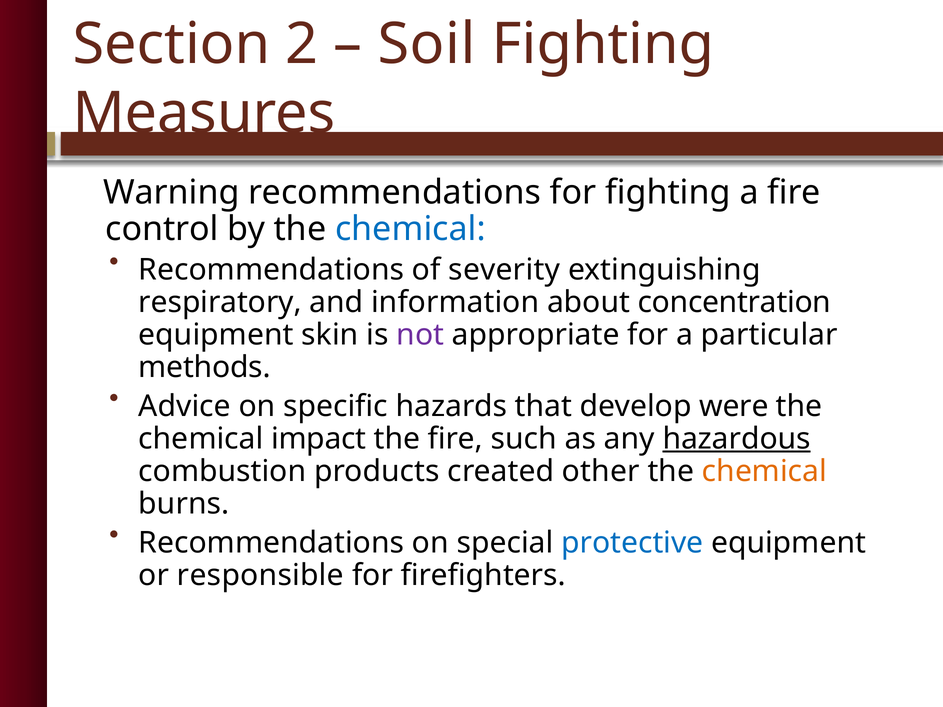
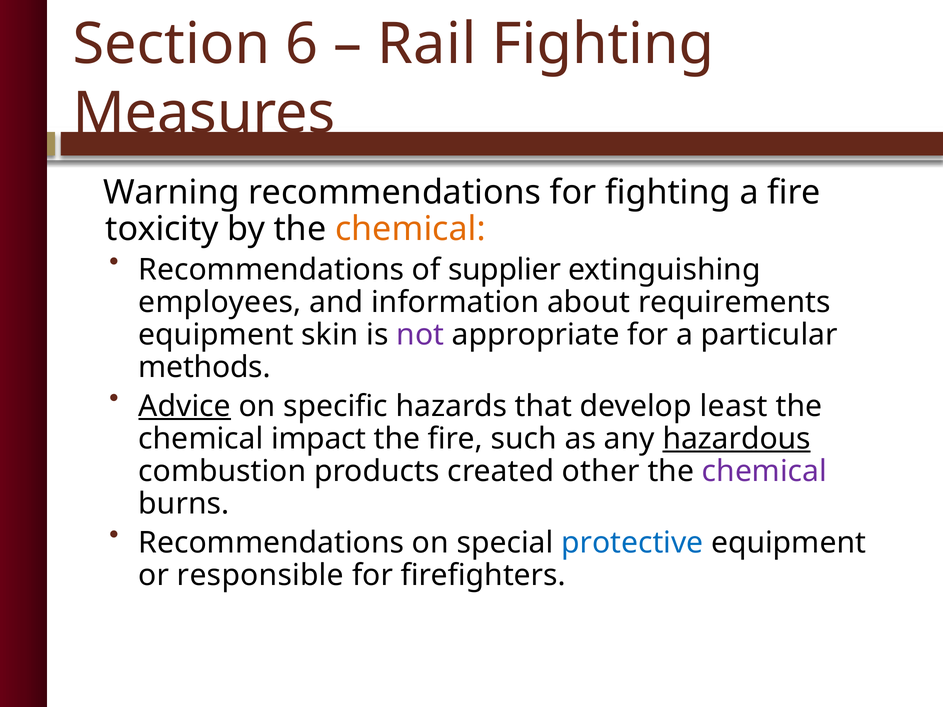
2: 2 -> 6
Soil: Soil -> Rail
control: control -> toxicity
chemical at (410, 229) colour: blue -> orange
severity: severity -> supplier
respiratory: respiratory -> employees
concentration: concentration -> requirements
Advice underline: none -> present
were: were -> least
chemical at (764, 471) colour: orange -> purple
